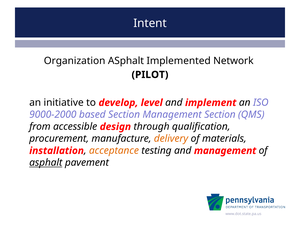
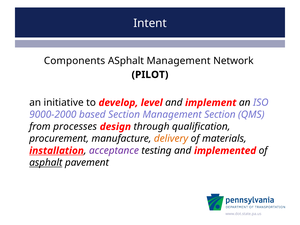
Organization: Organization -> Components
ASphalt Implemented: Implemented -> Management
accessible: accessible -> processes
installation underline: none -> present
acceptance colour: orange -> purple
and management: management -> implemented
